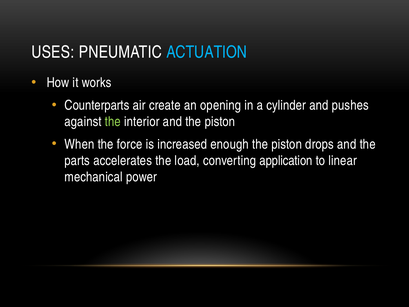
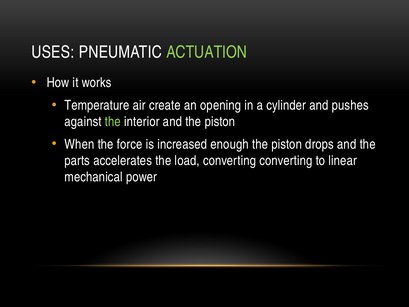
ACTUATION colour: light blue -> light green
Counterparts: Counterparts -> Temperature
converting application: application -> converting
